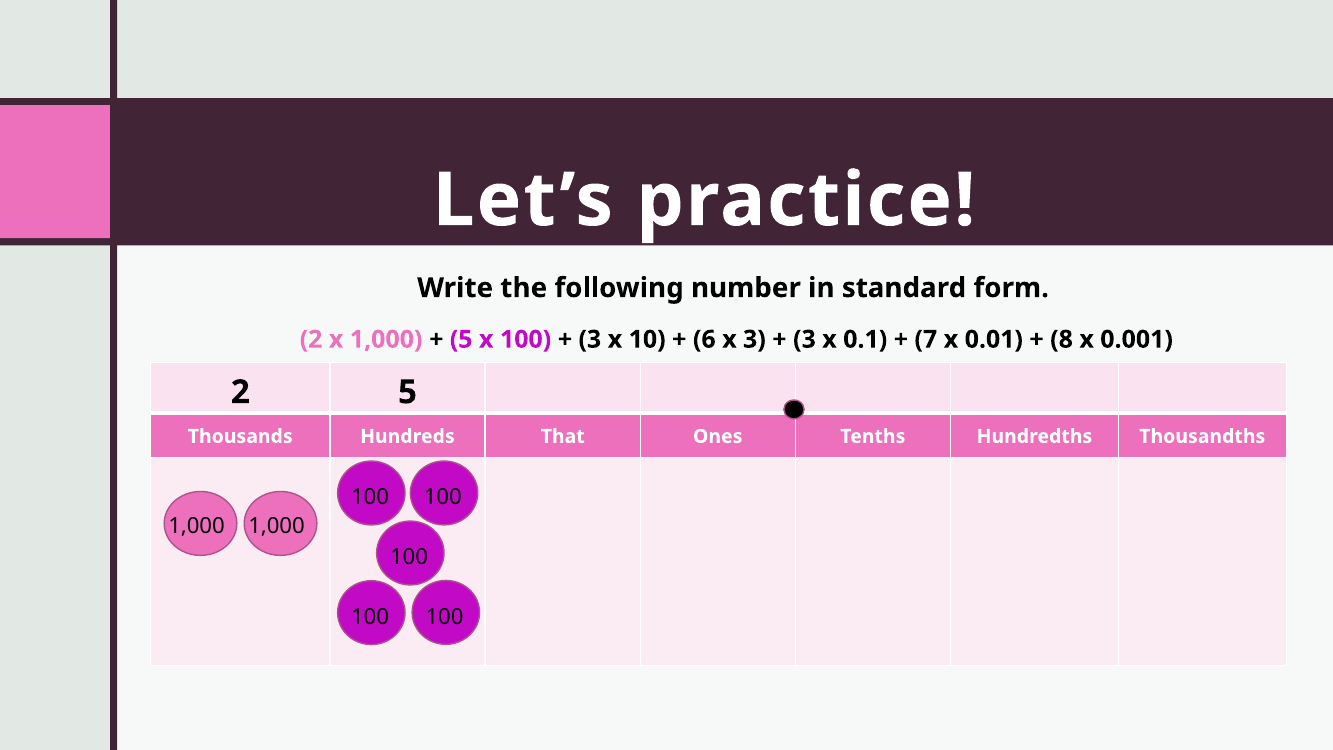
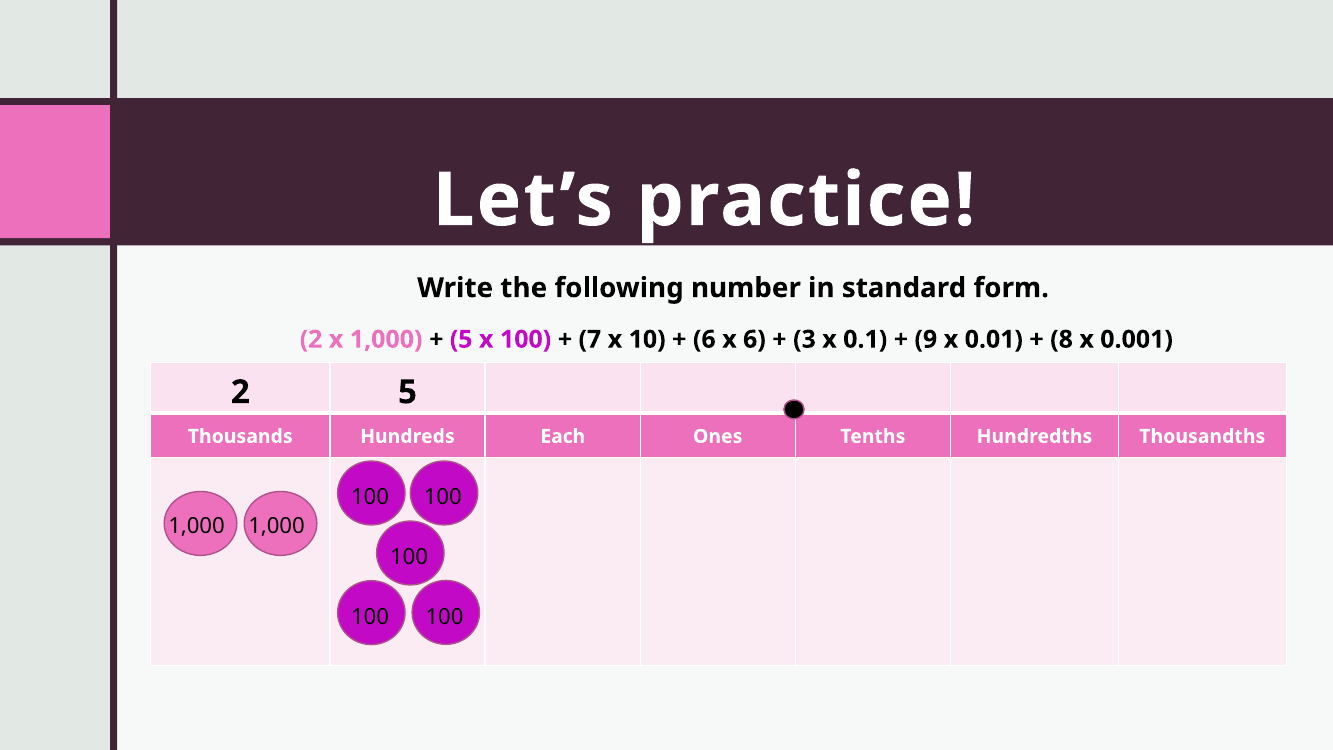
3 at (590, 339): 3 -> 7
x 3: 3 -> 6
7: 7 -> 9
That: That -> Each
